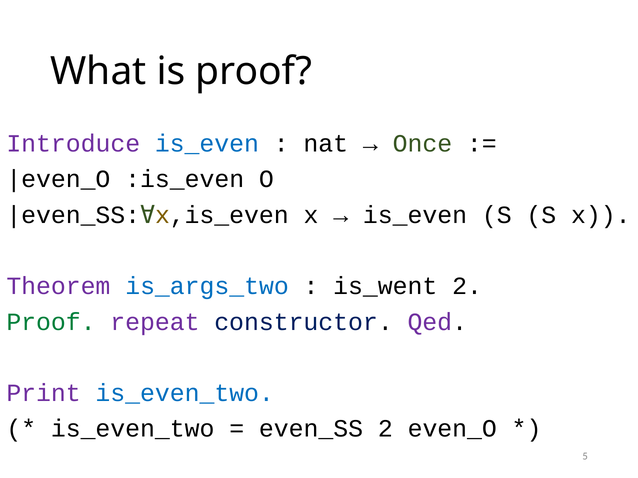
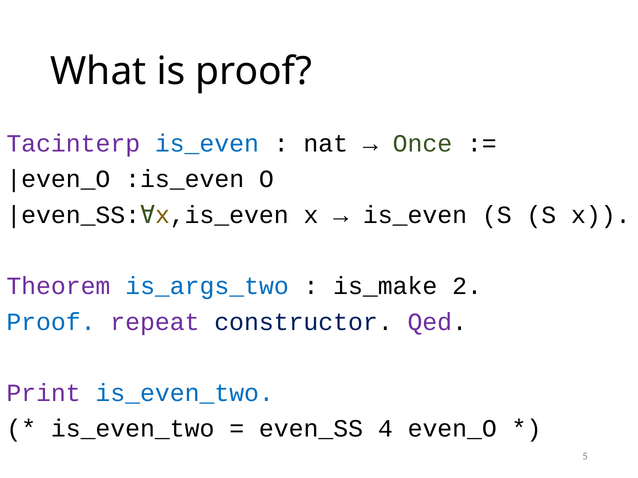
Introduce: Introduce -> Tacinterp
is_went: is_went -> is_make
Proof at (51, 322) colour: green -> blue
even_SS 2: 2 -> 4
